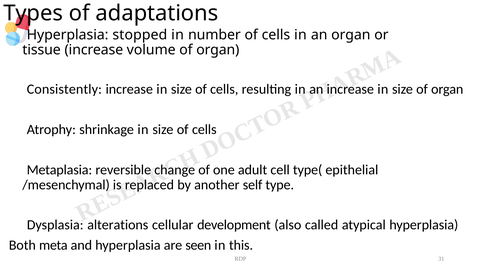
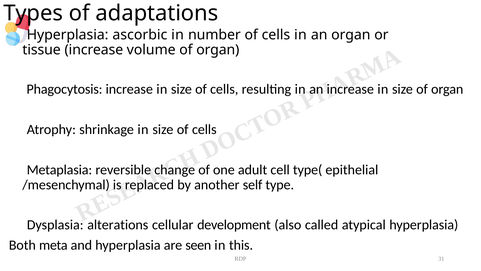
stopped: stopped -> ascorbic
Consistently: Consistently -> Phagocytosis
